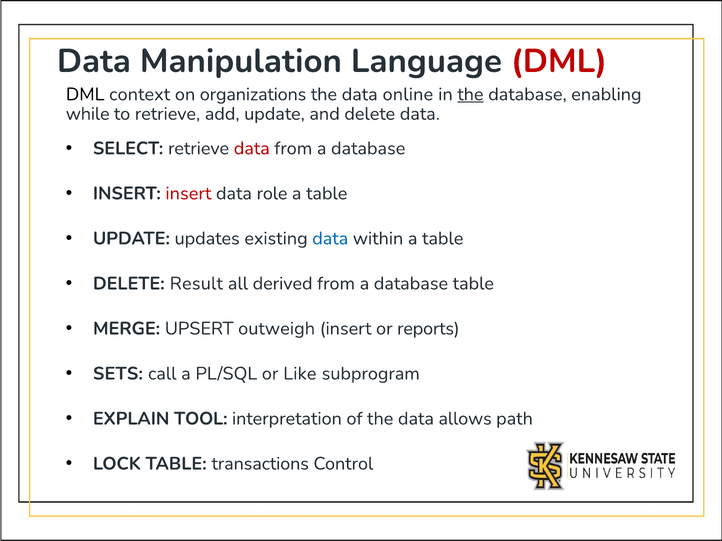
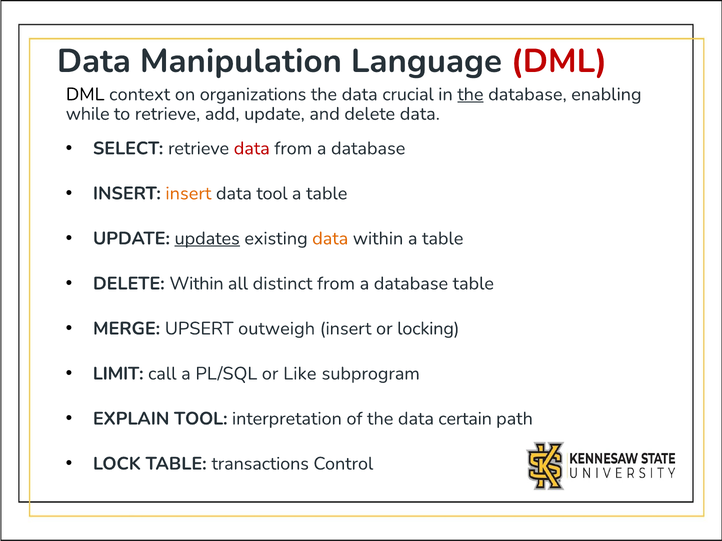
online: online -> crucial
insert at (188, 194) colour: red -> orange
data role: role -> tool
updates underline: none -> present
data at (330, 239) colour: blue -> orange
DELETE Result: Result -> Within
derived: derived -> distinct
reports: reports -> locking
SETS: SETS -> LIMIT
allows: allows -> certain
